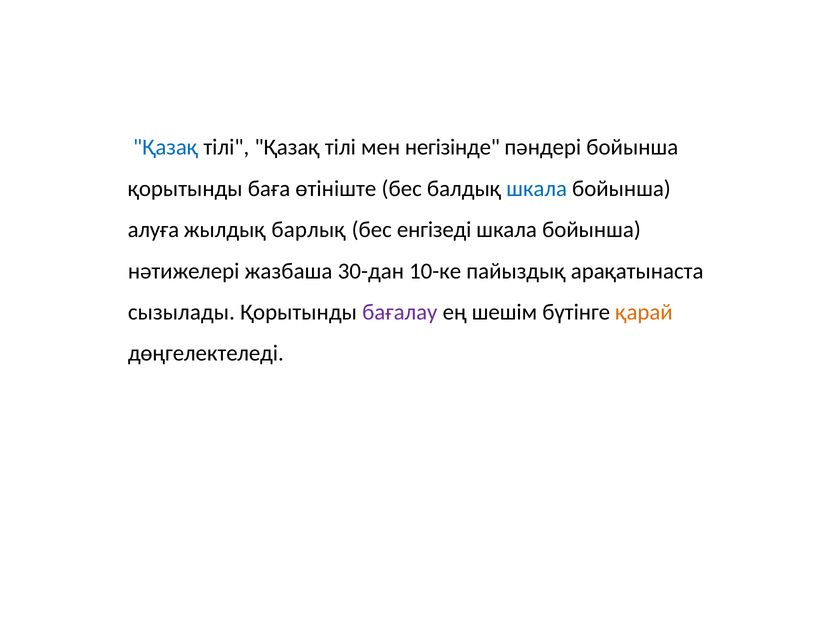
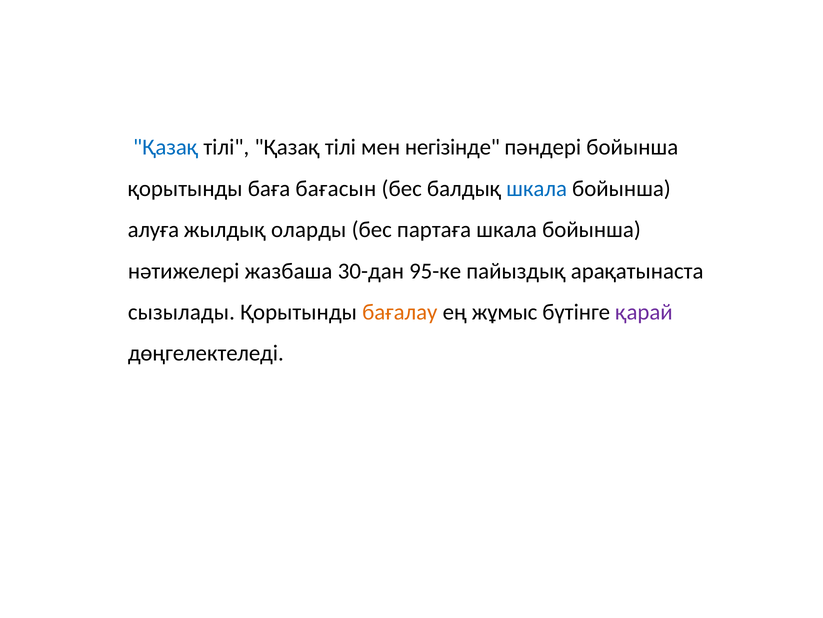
өтініште: өтініште -> бағасын
барлық: барлық -> оларды
енгізеді: енгізеді -> партаға
10-ке: 10-ке -> 95-ке
бағалау colour: purple -> orange
шешім: шешім -> жұмыс
қарай colour: orange -> purple
